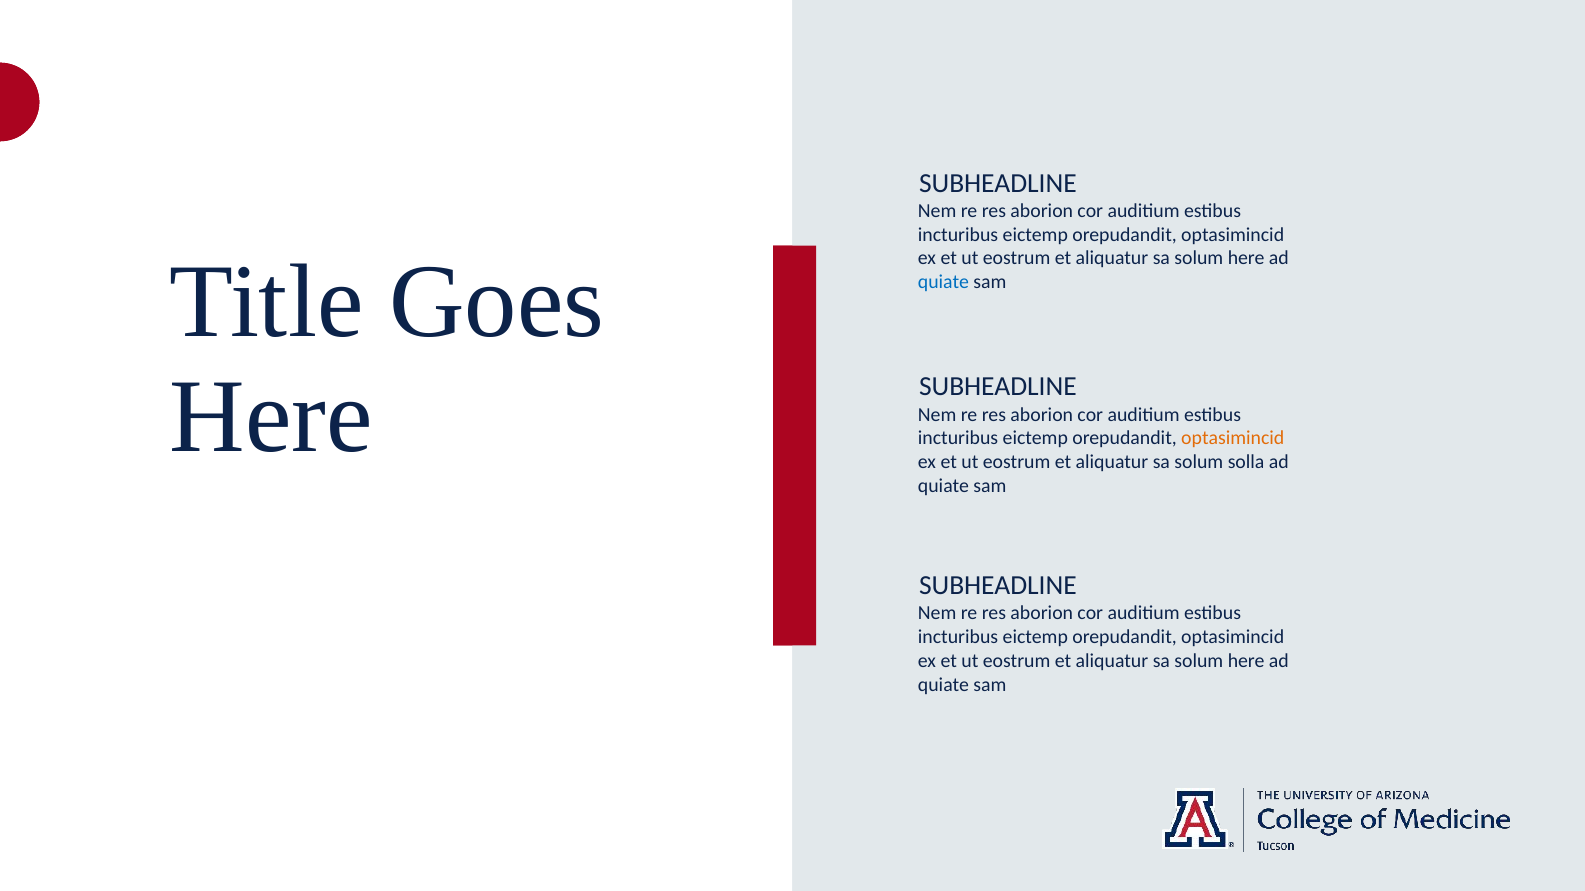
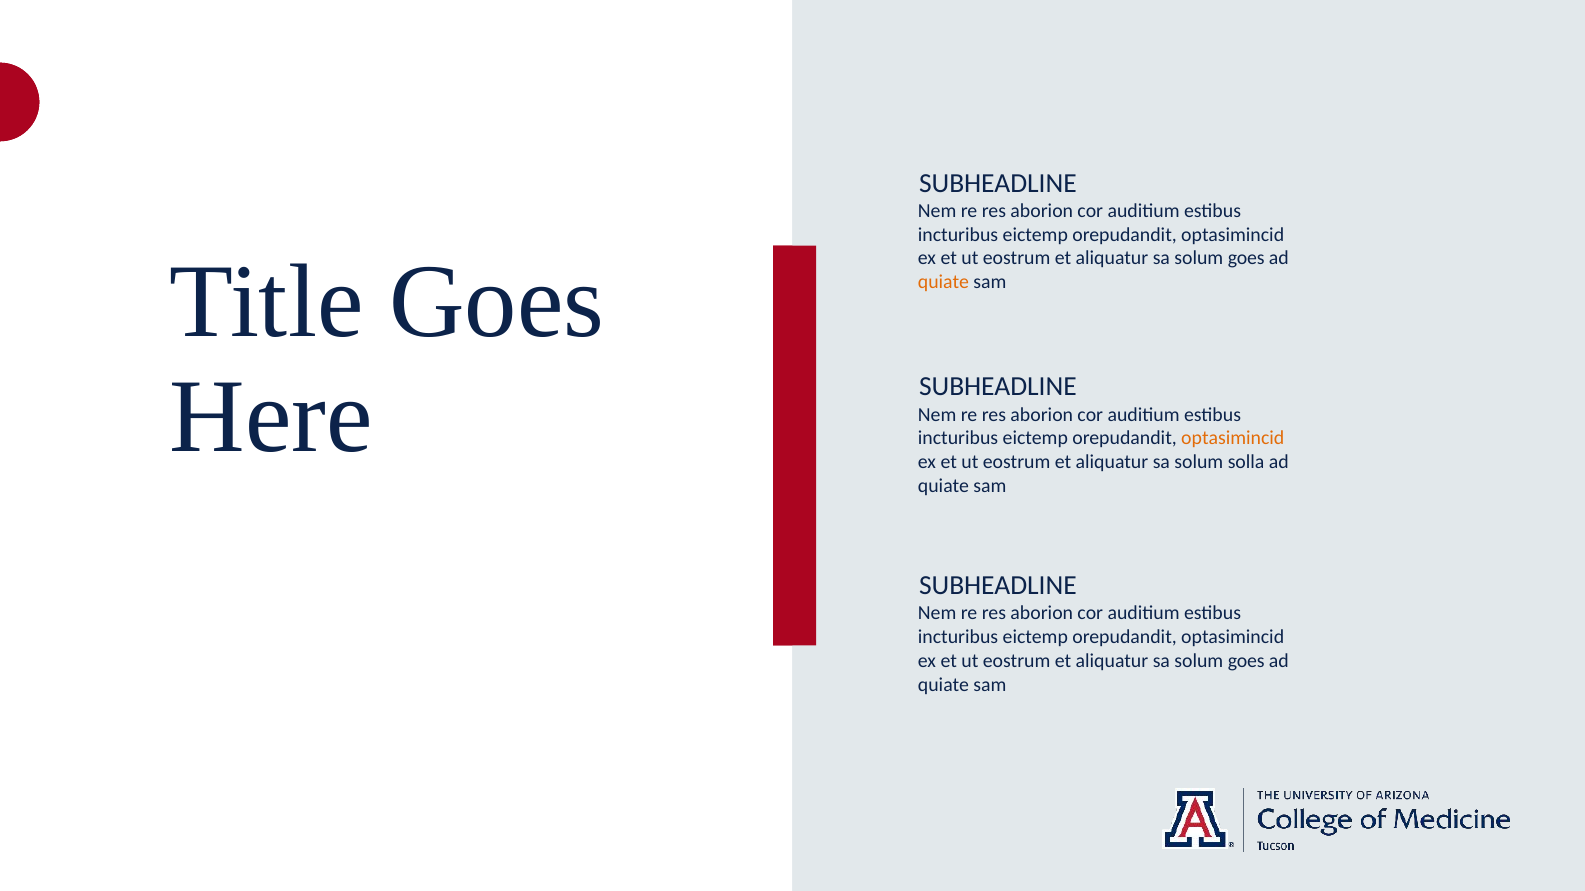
here at (1246, 258): here -> goes
quiate at (943, 282) colour: blue -> orange
here at (1246, 661): here -> goes
